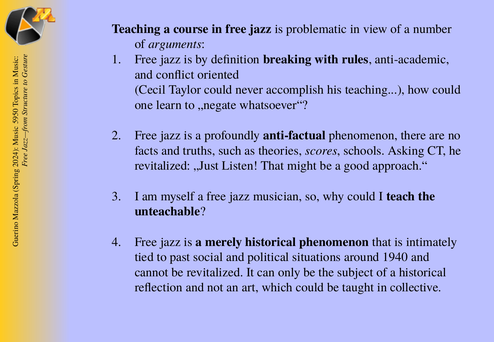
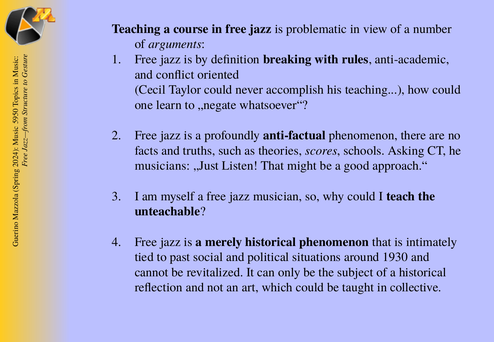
revitalized at (163, 166): revitalized -> musicians
1940: 1940 -> 1930
